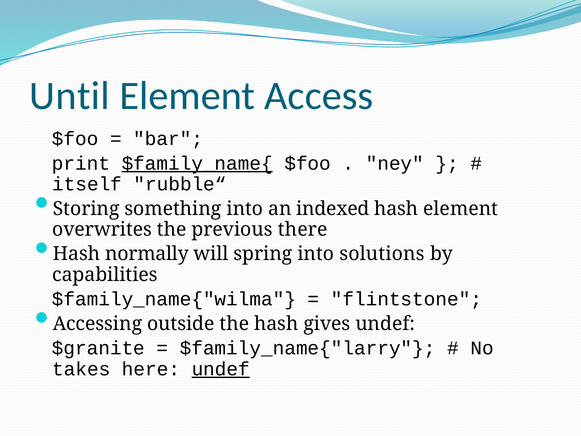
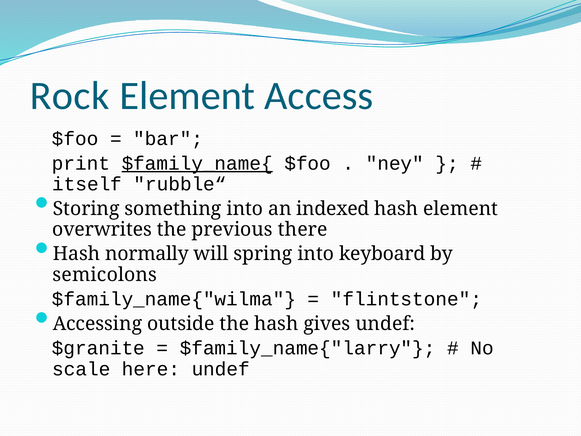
Until: Until -> Rock
solutions: solutions -> keyboard
capabilities: capabilities -> semicolons
takes: takes -> scale
undef at (221, 369) underline: present -> none
